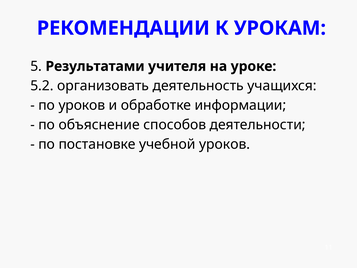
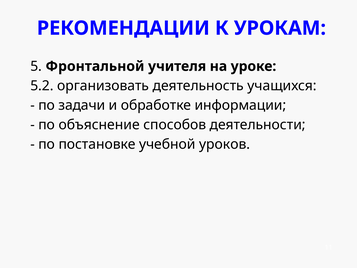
Результатами: Результатами -> Фронтальной
по уроков: уроков -> задачи
